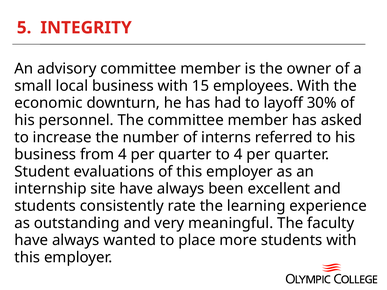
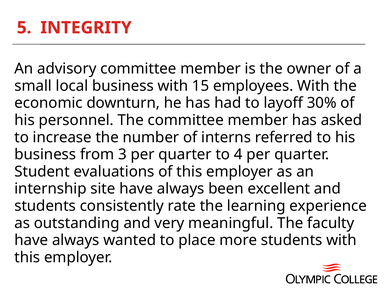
from 4: 4 -> 3
